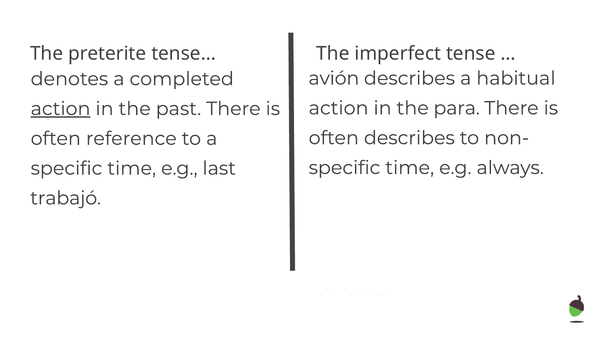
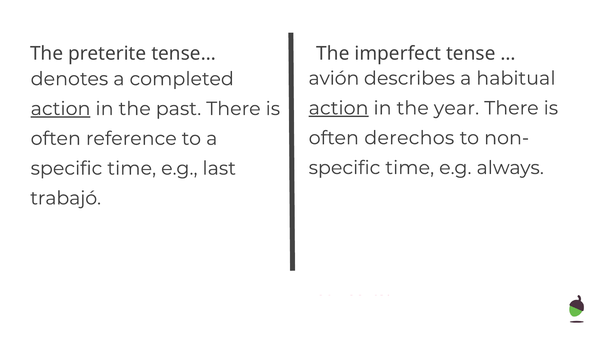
action at (339, 108) underline: none -> present
the para: para -> year
often describes: describes -> derechos
